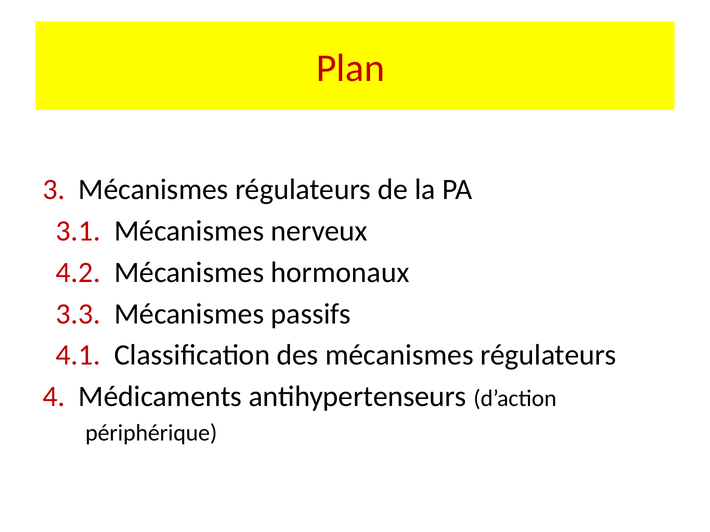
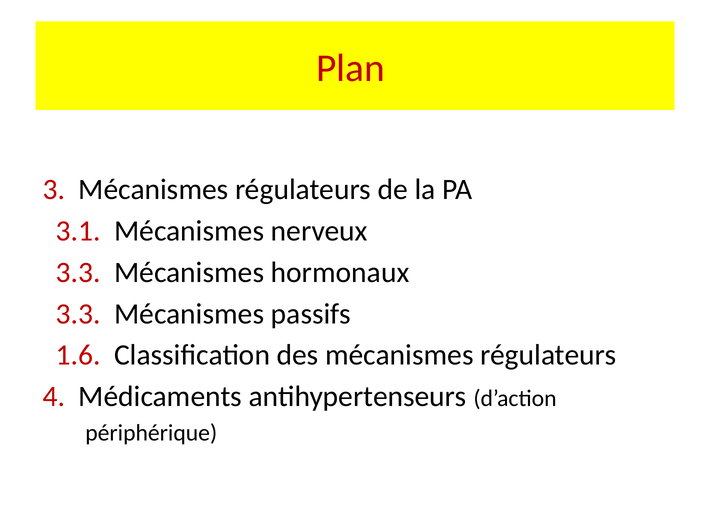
4.2 at (78, 273): 4.2 -> 3.3
4.1: 4.1 -> 1.6
